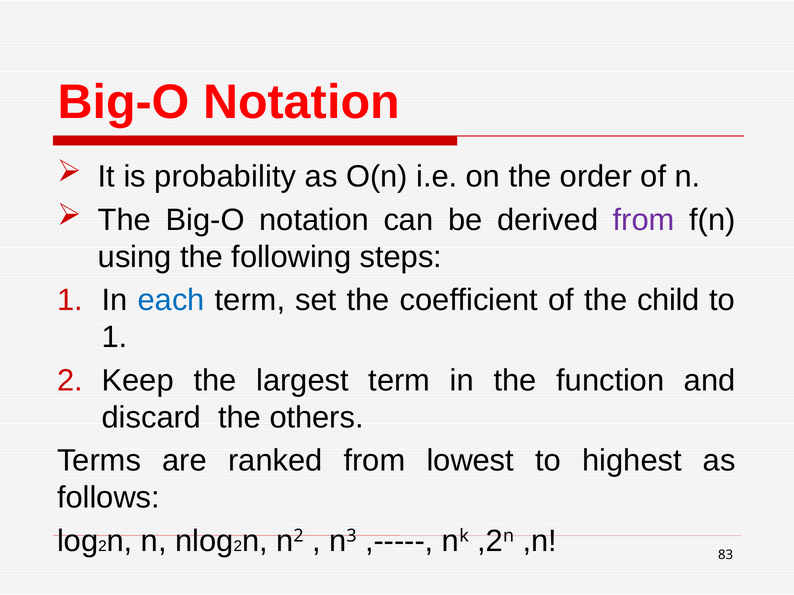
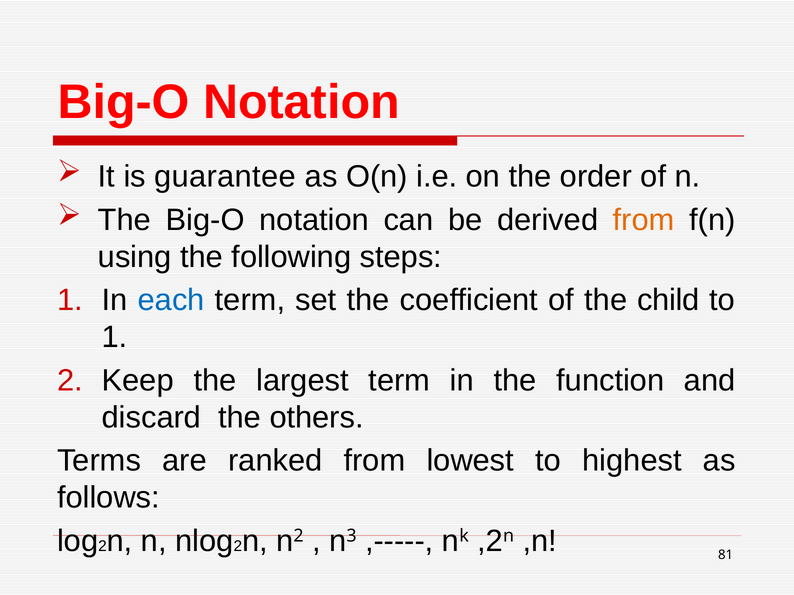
probability: probability -> guarantee
from at (644, 220) colour: purple -> orange
83: 83 -> 81
